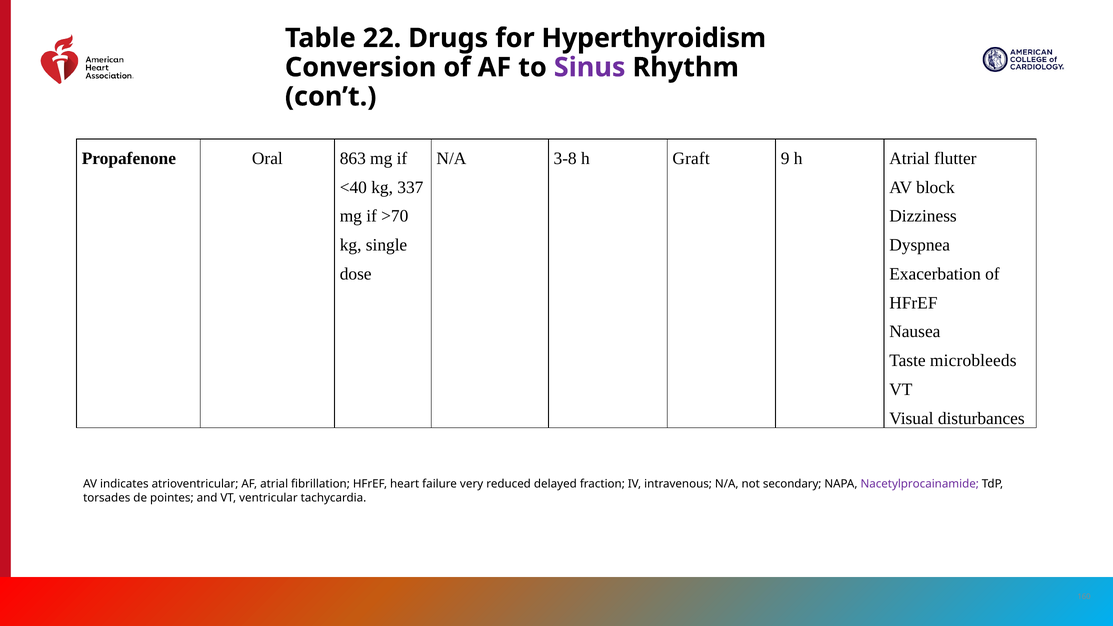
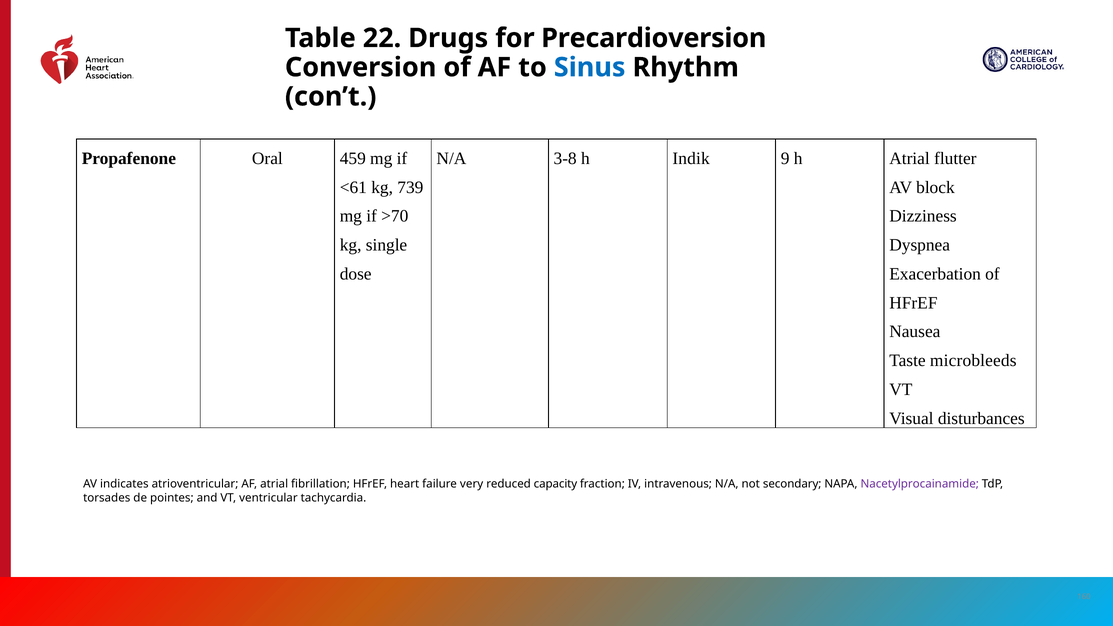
Hyperthyroidism: Hyperthyroidism -> Precardioversion
Sinus colour: purple -> blue
863: 863 -> 459
Graft: Graft -> Indik
<40: <40 -> <61
337: 337 -> 739
delayed: delayed -> capacity
